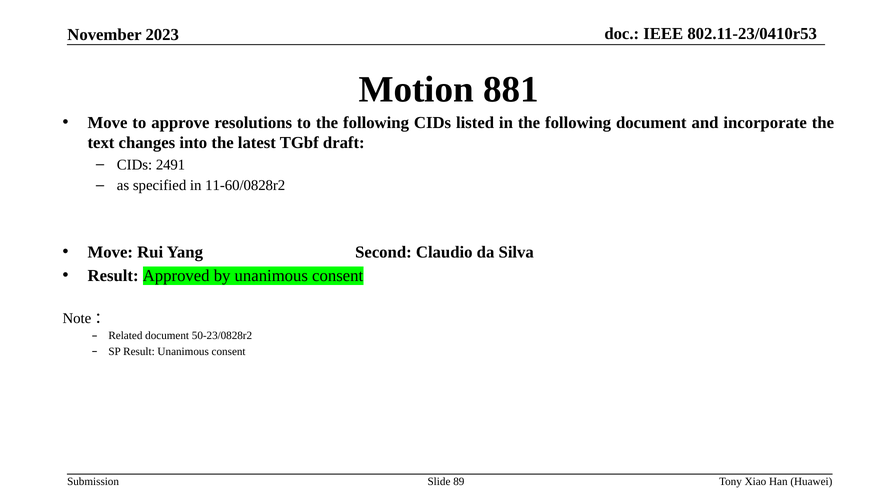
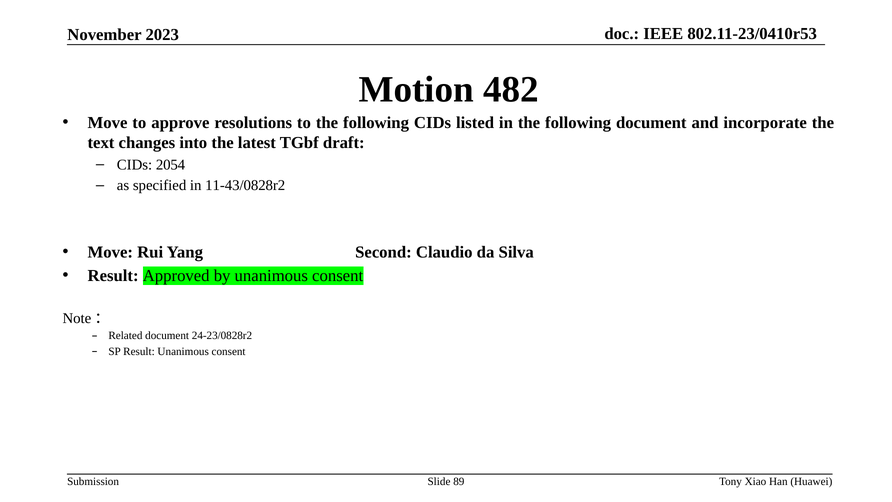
881: 881 -> 482
2491: 2491 -> 2054
11-60/0828r2: 11-60/0828r2 -> 11-43/0828r2
50-23/0828r2: 50-23/0828r2 -> 24-23/0828r2
